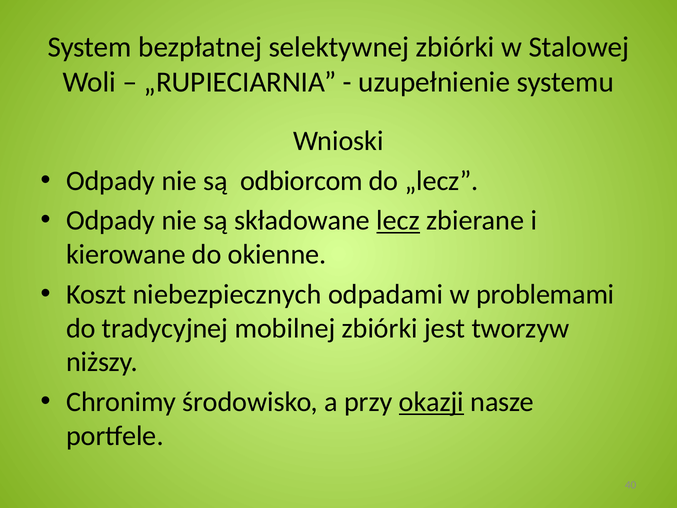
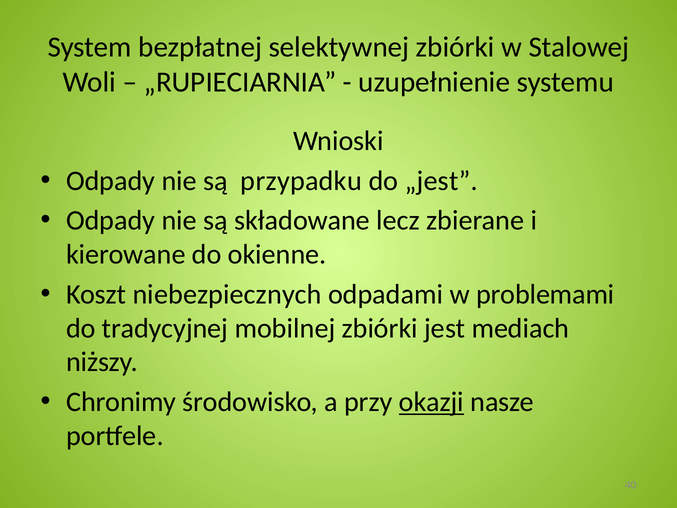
odbiorcom: odbiorcom -> przypadku
„lecz: „lecz -> „jest
lecz underline: present -> none
tworzyw: tworzyw -> mediach
